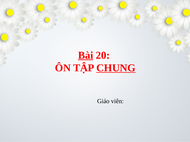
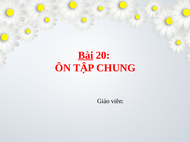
CHUNG underline: present -> none
